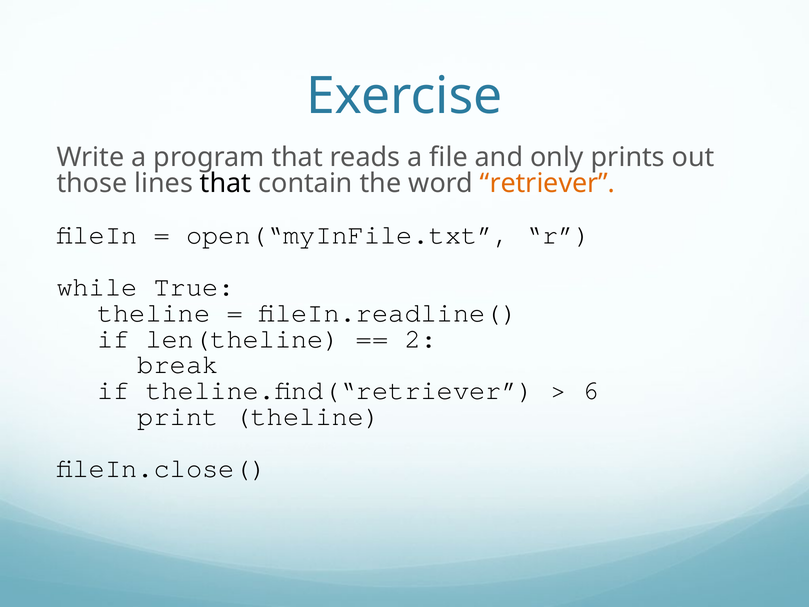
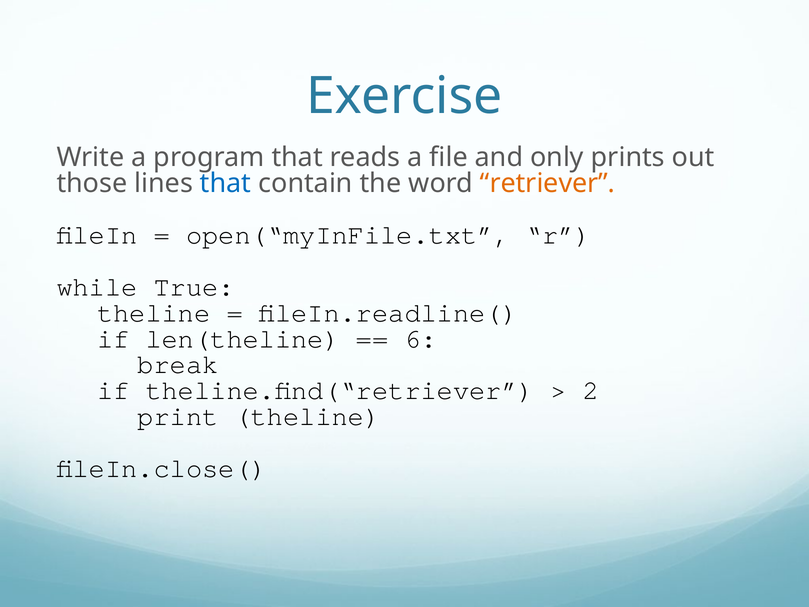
that at (226, 183) colour: black -> blue
2: 2 -> 6
6: 6 -> 2
